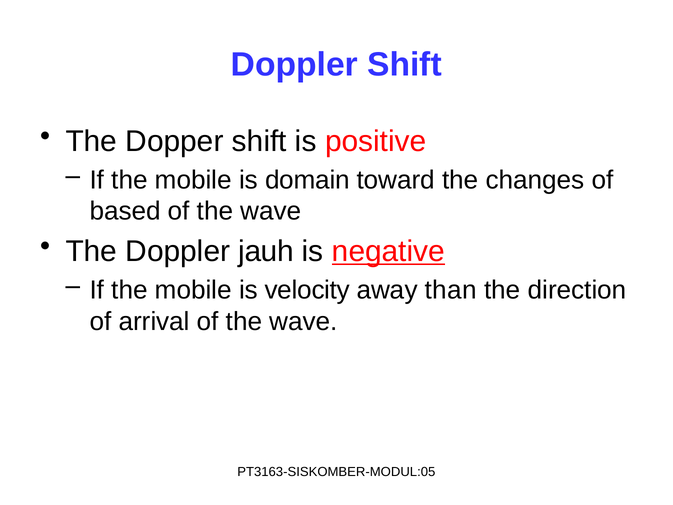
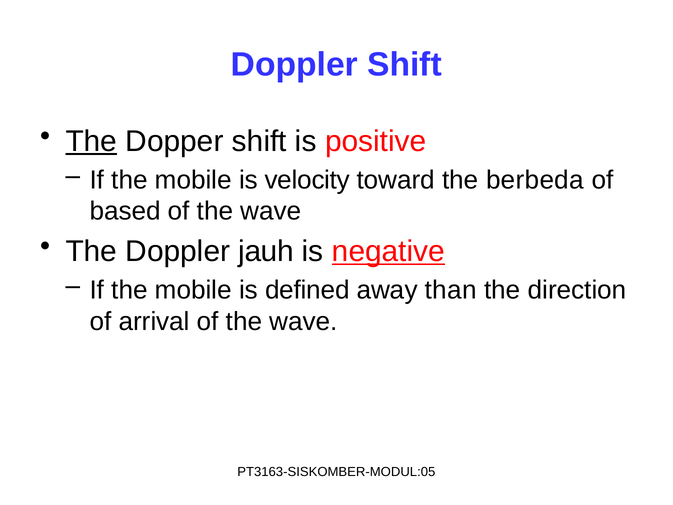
The at (91, 141) underline: none -> present
domain: domain -> velocity
changes: changes -> berbeda
velocity: velocity -> defined
